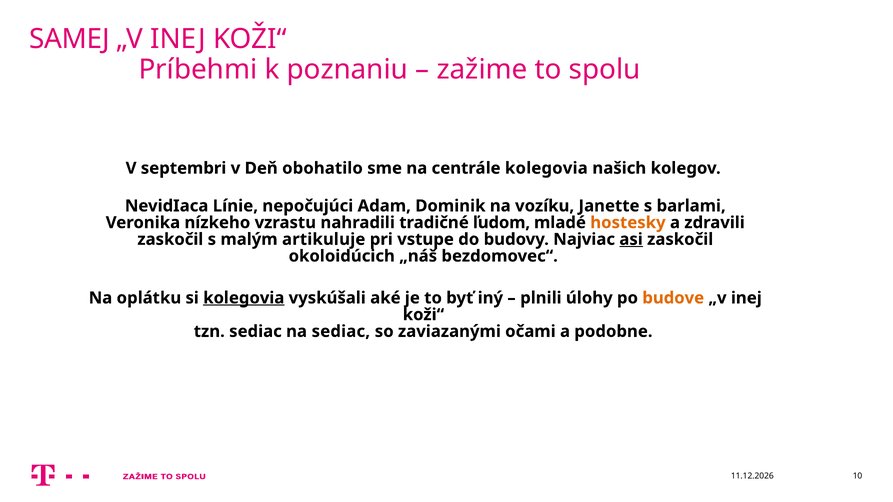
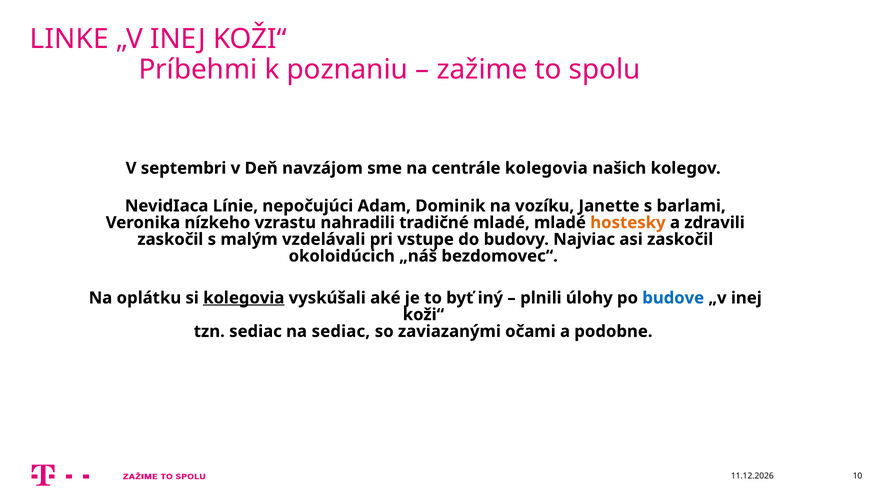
SAMEJ: SAMEJ -> LINKE
obohatilo: obohatilo -> navzájom
tradičné ľudom: ľudom -> mladé
artikuluje: artikuluje -> vzdelávali
asi underline: present -> none
budove colour: orange -> blue
